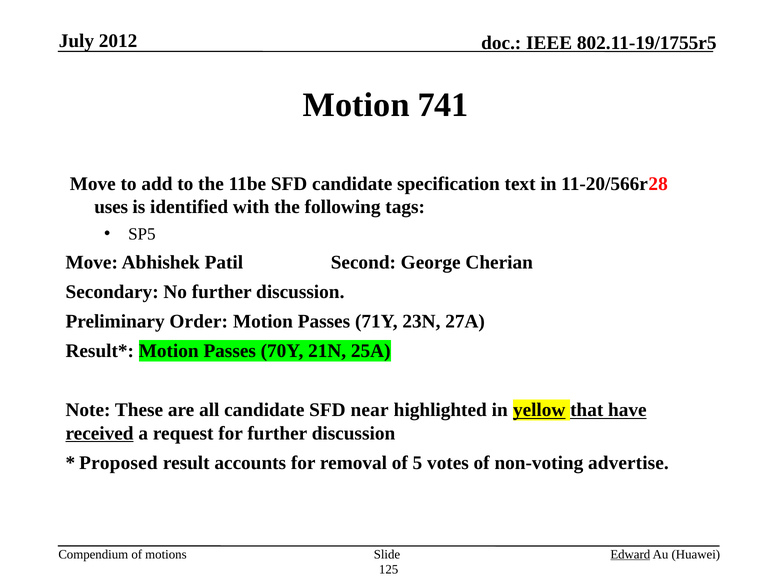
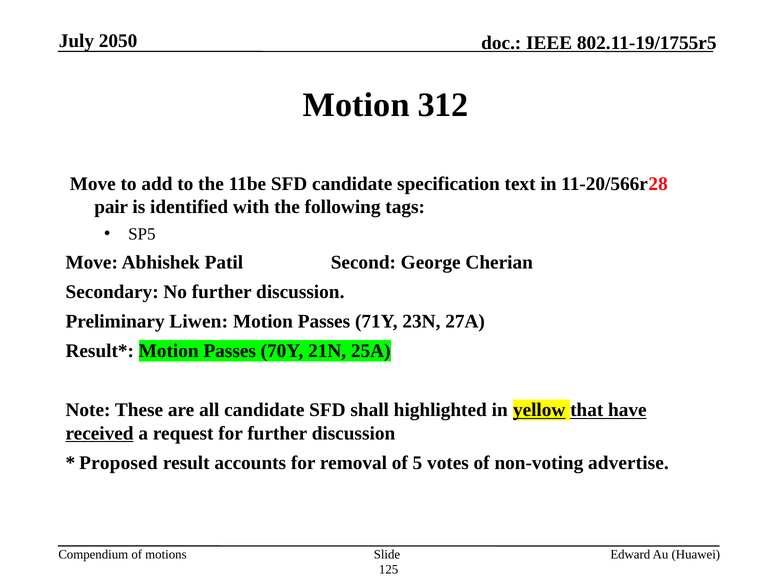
2012: 2012 -> 2050
741: 741 -> 312
uses: uses -> pair
Order: Order -> Liwen
near: near -> shall
Edward underline: present -> none
